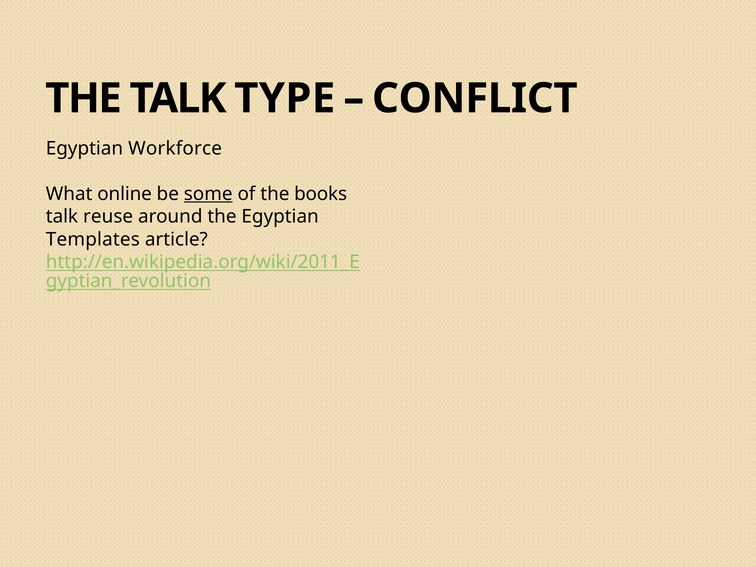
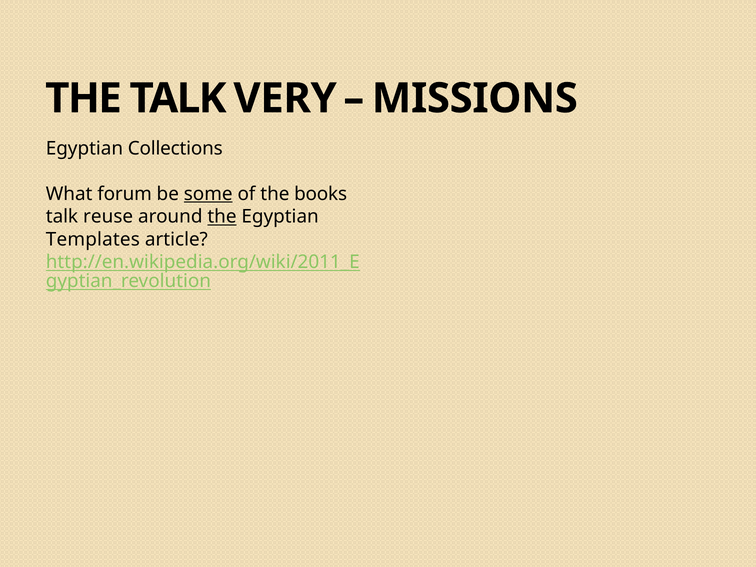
TYPE: TYPE -> VERY
CONFLICT: CONFLICT -> MISSIONS
Workforce: Workforce -> Collections
online: online -> forum
the at (222, 217) underline: none -> present
